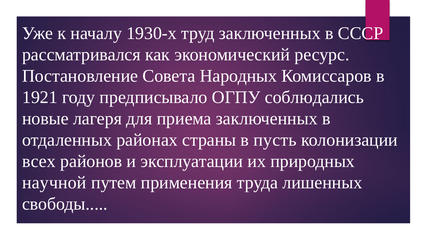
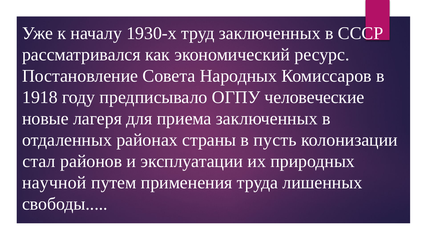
1921: 1921 -> 1918
соблюдались: соблюдались -> человеческие
всех: всех -> стал
